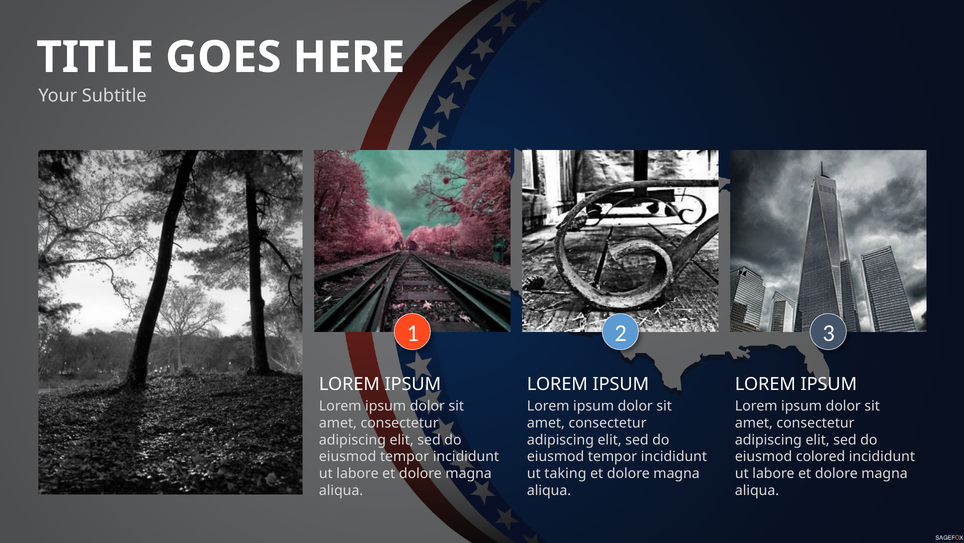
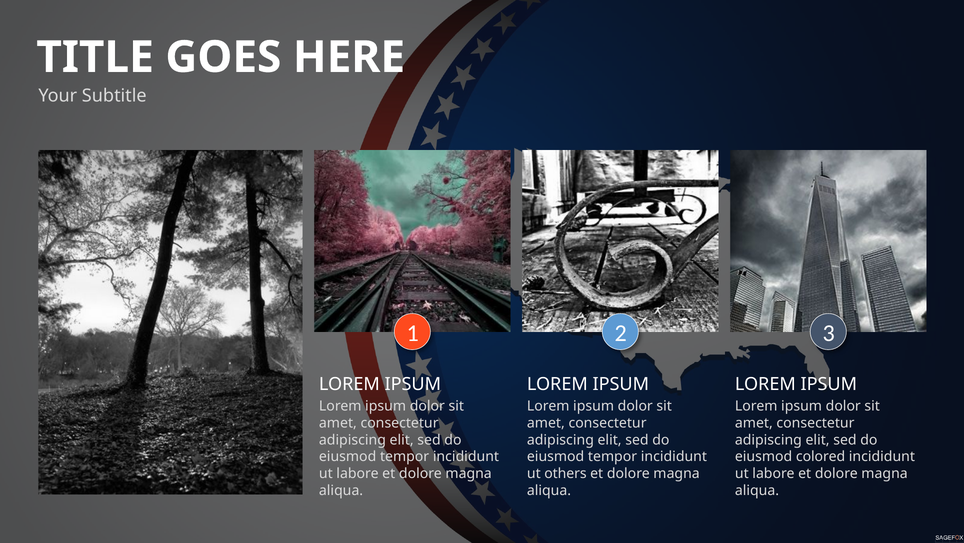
taking: taking -> others
